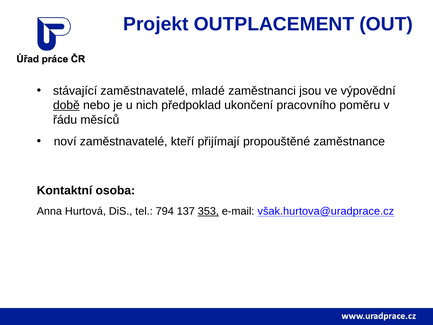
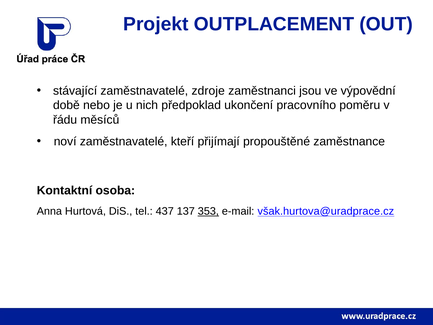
mladé: mladé -> zdroje
době underline: present -> none
794: 794 -> 437
